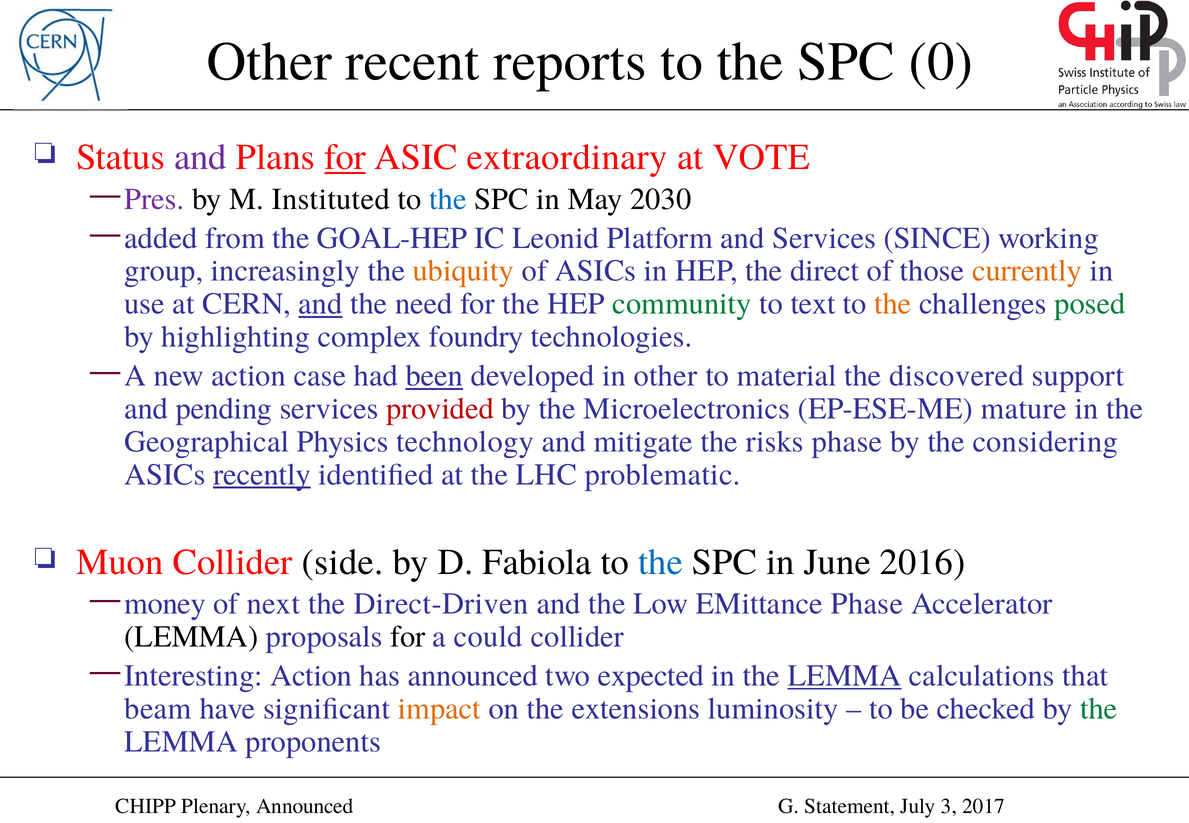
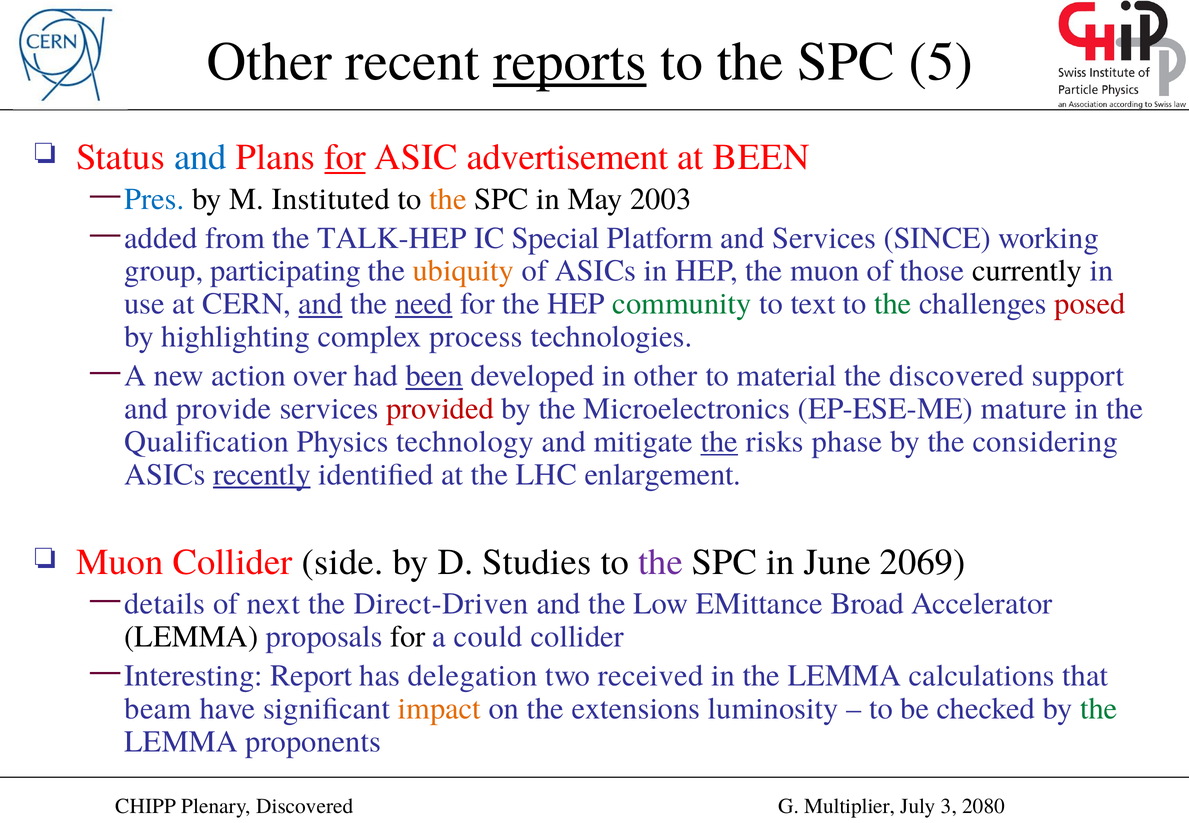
reports underline: none -> present
0: 0 -> 5
and at (200, 157) colour: purple -> blue
extraordinary: extraordinary -> advertisement
at VOTE: VOTE -> BEEN
Pres colour: purple -> blue
the at (448, 199) colour: blue -> orange
2030: 2030 -> 2003
GOAL-HEP: GOAL-HEP -> TALK-HEP
Leonid: Leonid -> Special
increasingly: increasingly -> participating
the direct: direct -> muon
currently colour: orange -> black
need underline: none -> present
the at (893, 304) colour: orange -> green
posed colour: green -> red
foundry: foundry -> process
case: case -> over
pending: pending -> provide
Geographical: Geographical -> Qualification
the at (719, 442) underline: none -> present
problematic: problematic -> enlargement
Fabiola: Fabiola -> Studies
the at (660, 562) colour: blue -> purple
2016: 2016 -> 2069
money: money -> details
EMittance Phase: Phase -> Broad
Interesting Action: Action -> Report
has announced: announced -> delegation
expected: expected -> received
LEMMA at (845, 676) underline: present -> none
Plenary Announced: Announced -> Discovered
Statement: Statement -> Multiplier
2017: 2017 -> 2080
